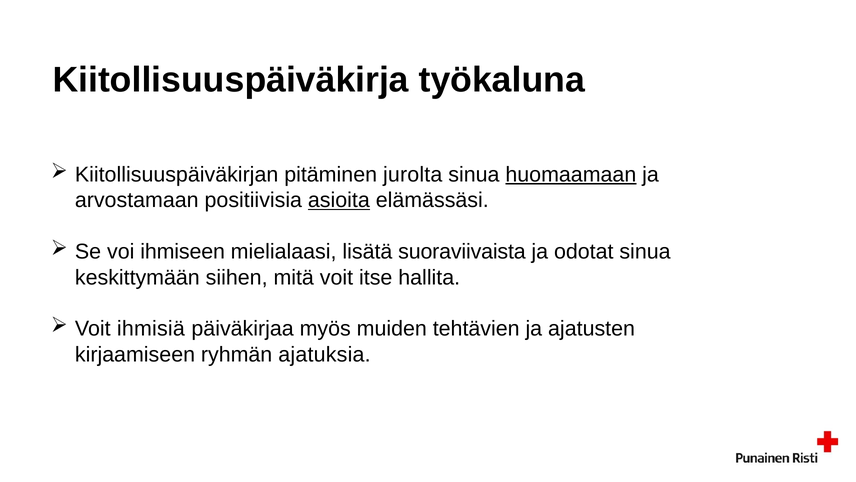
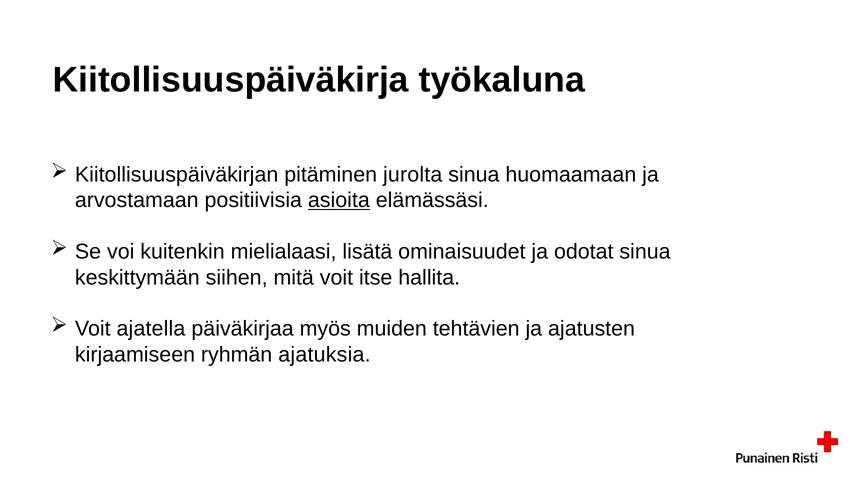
huomaamaan underline: present -> none
ihmiseen: ihmiseen -> kuitenkin
suoraviivaista: suoraviivaista -> ominaisuudet
ihmisiä: ihmisiä -> ajatella
